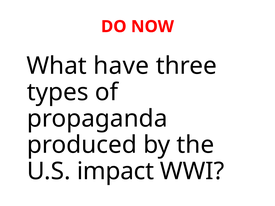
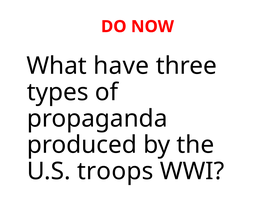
impact: impact -> troops
